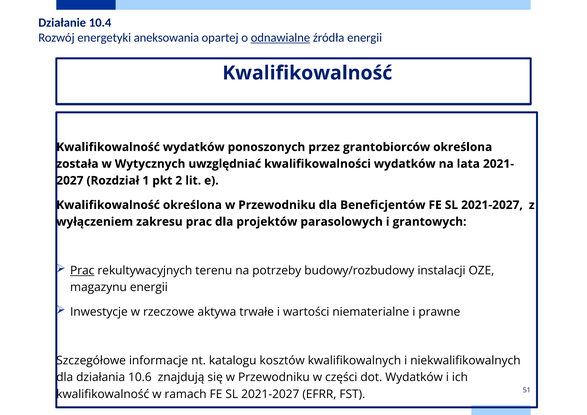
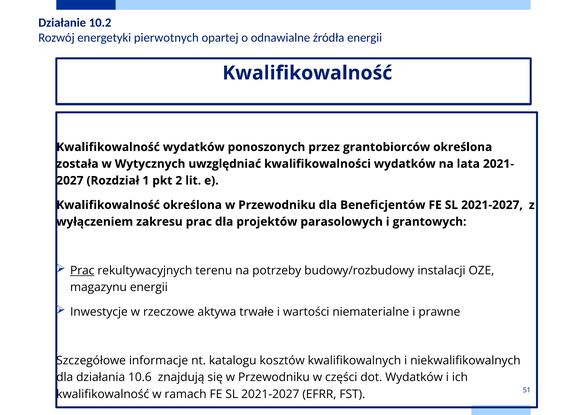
10.4: 10.4 -> 10.2
aneksowania: aneksowania -> pierwotnych
odnawialne underline: present -> none
